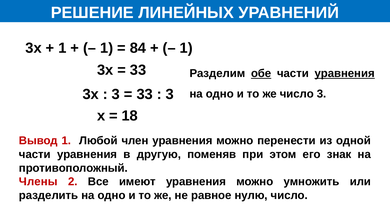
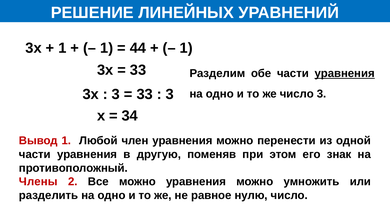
84: 84 -> 44
обе underline: present -> none
18: 18 -> 34
Все имеют: имеют -> можно
